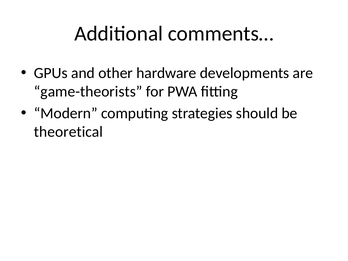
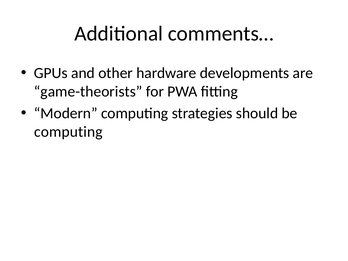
theoretical at (68, 132): theoretical -> computing
